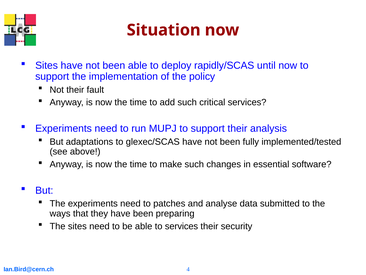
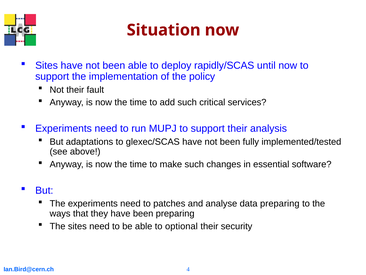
data submitted: submitted -> preparing
to services: services -> optional
